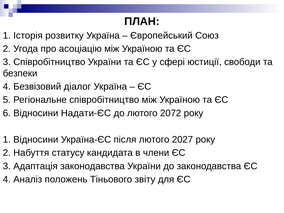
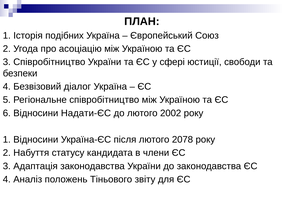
розвитку: розвитку -> подібних
2072: 2072 -> 2002
2027: 2027 -> 2078
